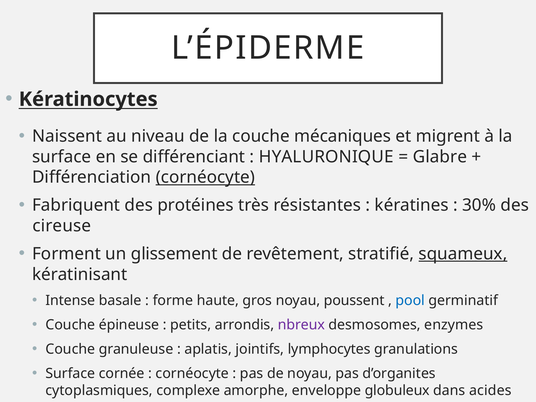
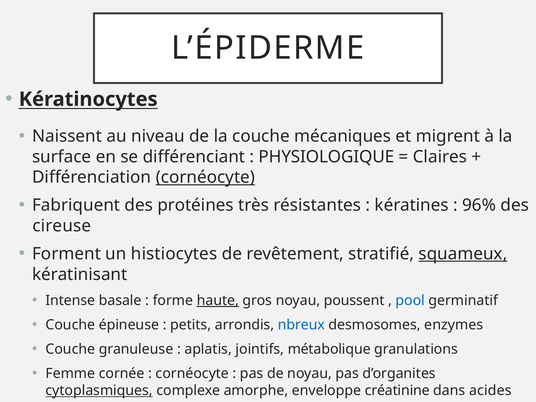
HYALURONIQUE: HYALURONIQUE -> PHYSIOLOGIQUE
Glabre: Glabre -> Claires
30%: 30% -> 96%
glissement: glissement -> histiocytes
haute underline: none -> present
nbreux colour: purple -> blue
lymphocytes: lymphocytes -> métabolique
Surface at (70, 374): Surface -> Femme
cytoplasmiques underline: none -> present
globuleux: globuleux -> créatinine
